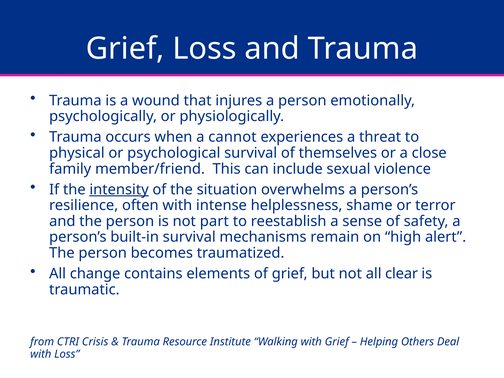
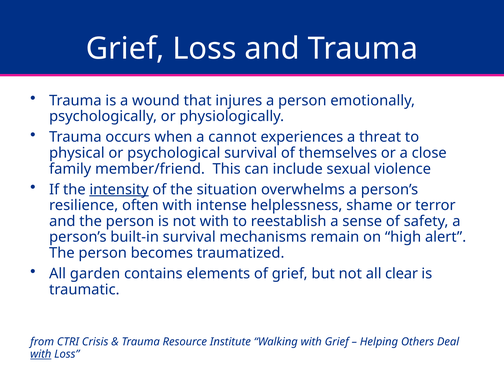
not part: part -> with
change: change -> garden
with at (41, 354) underline: none -> present
